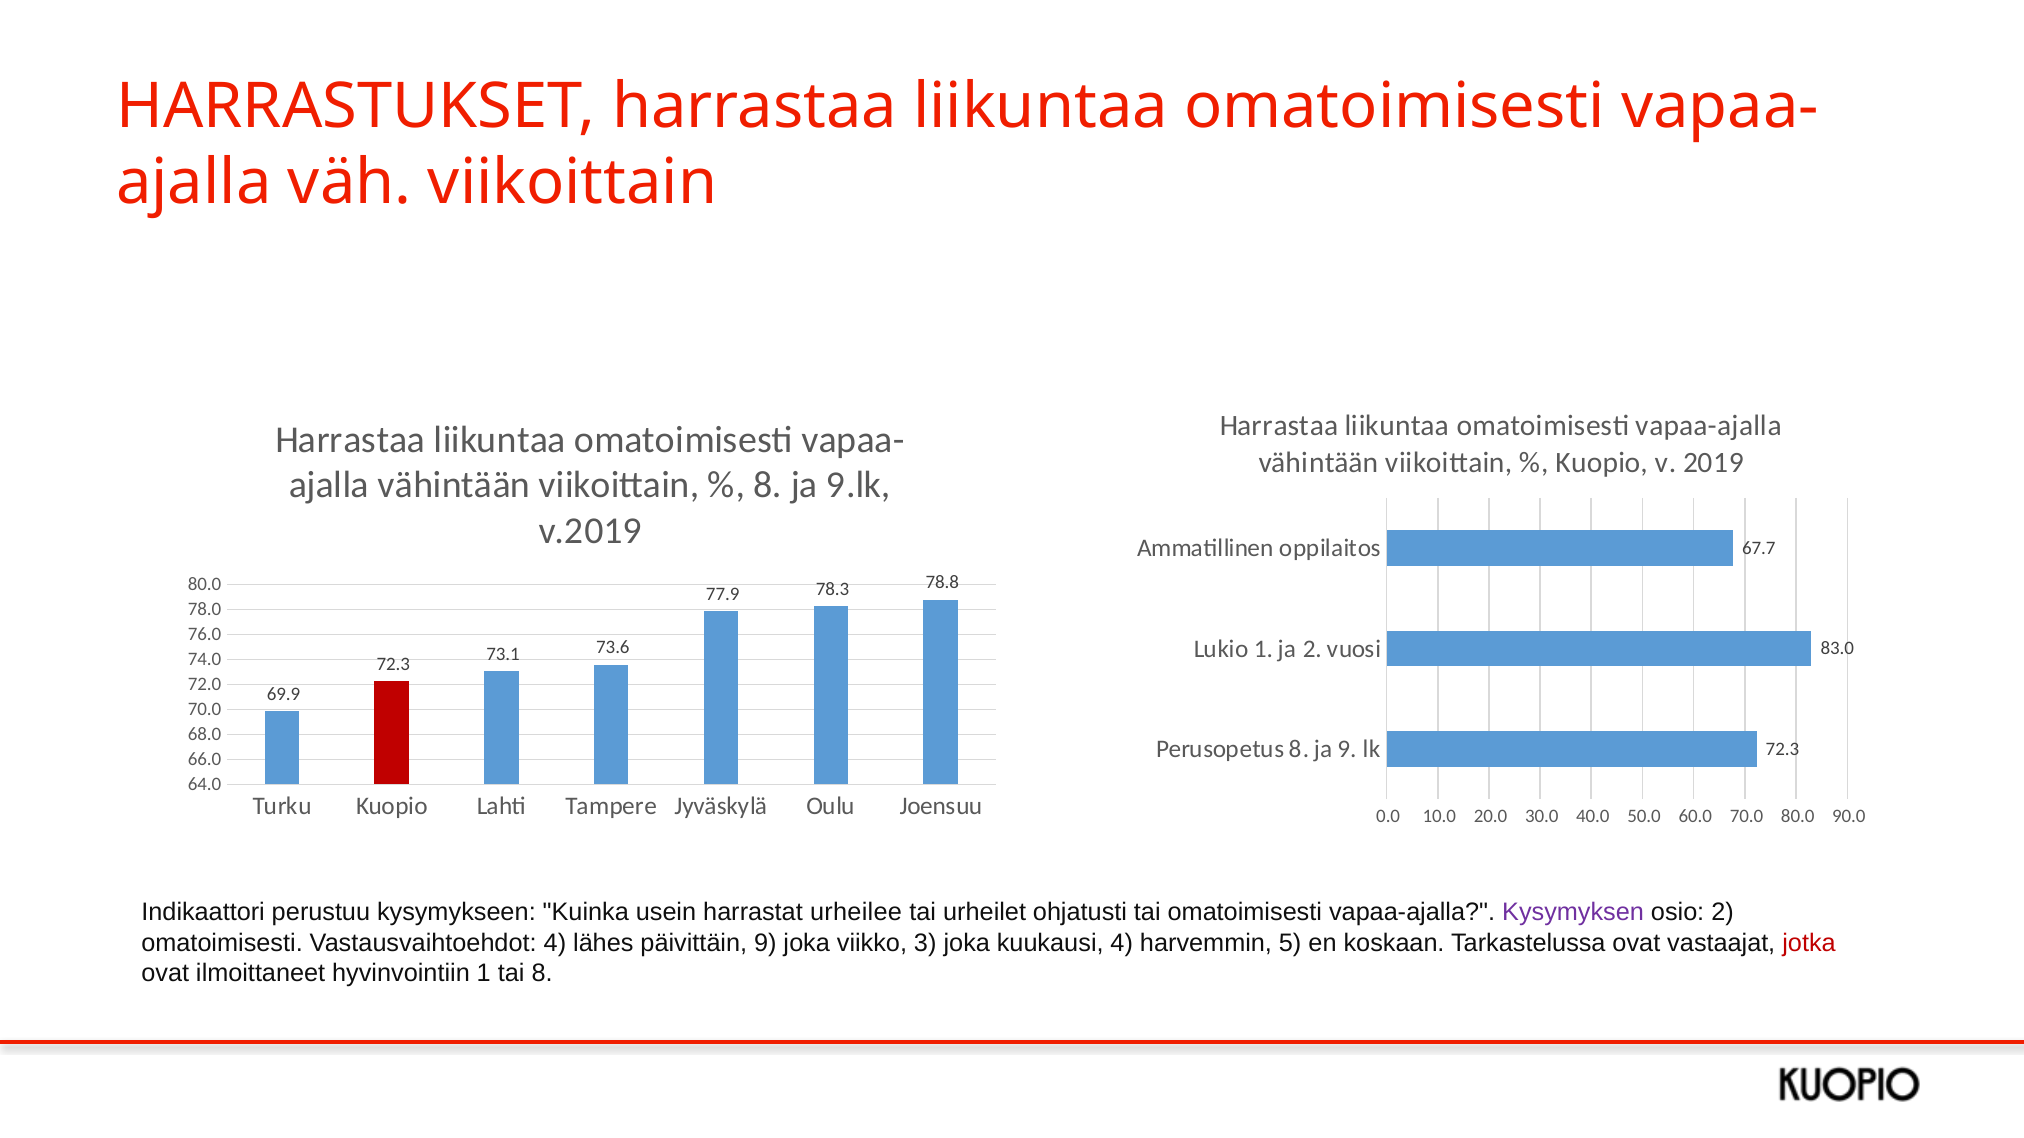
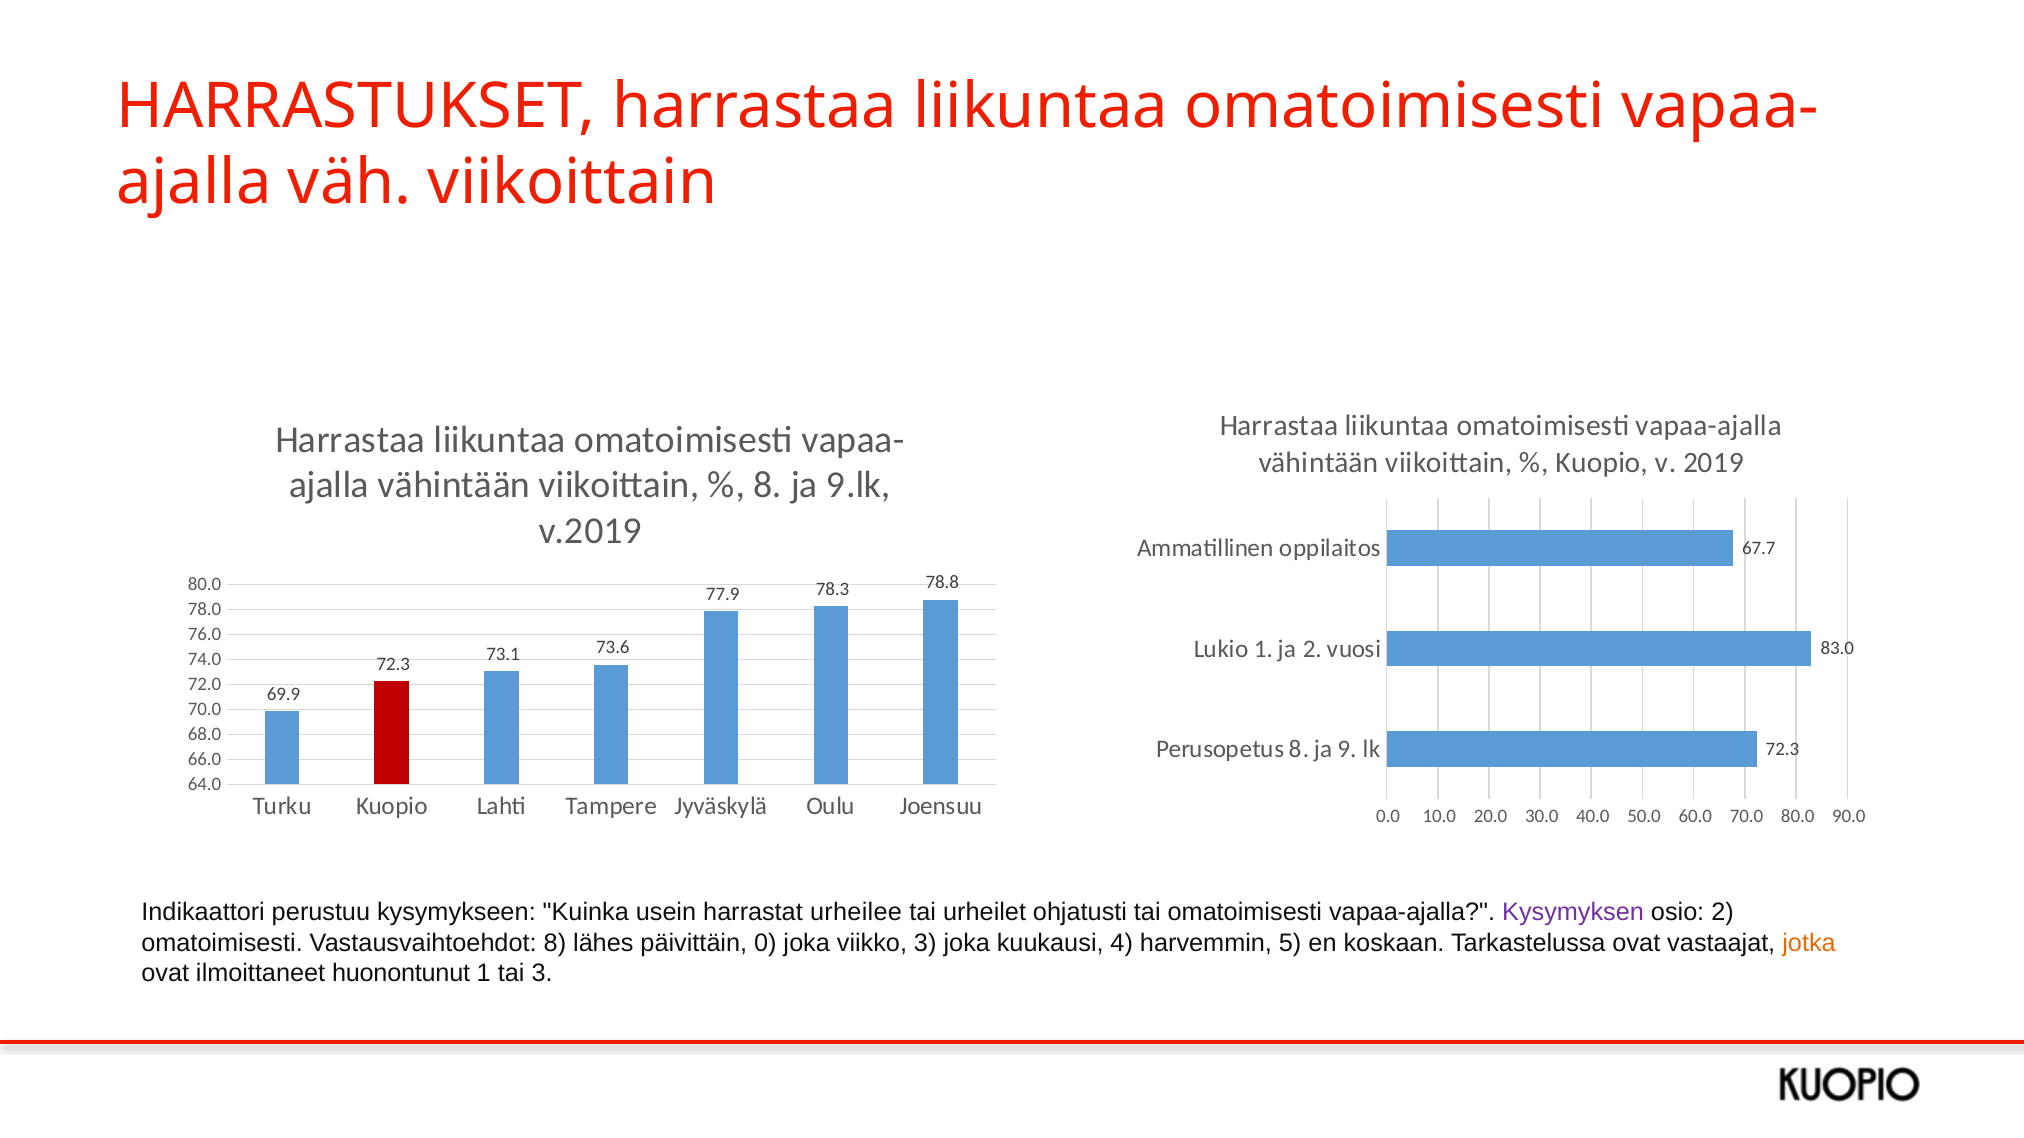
Vastausvaihtoehdot 4: 4 -> 8
päivittäin 9: 9 -> 0
jotka colour: red -> orange
hyvinvointiin: hyvinvointiin -> huonontunut
tai 8: 8 -> 3
